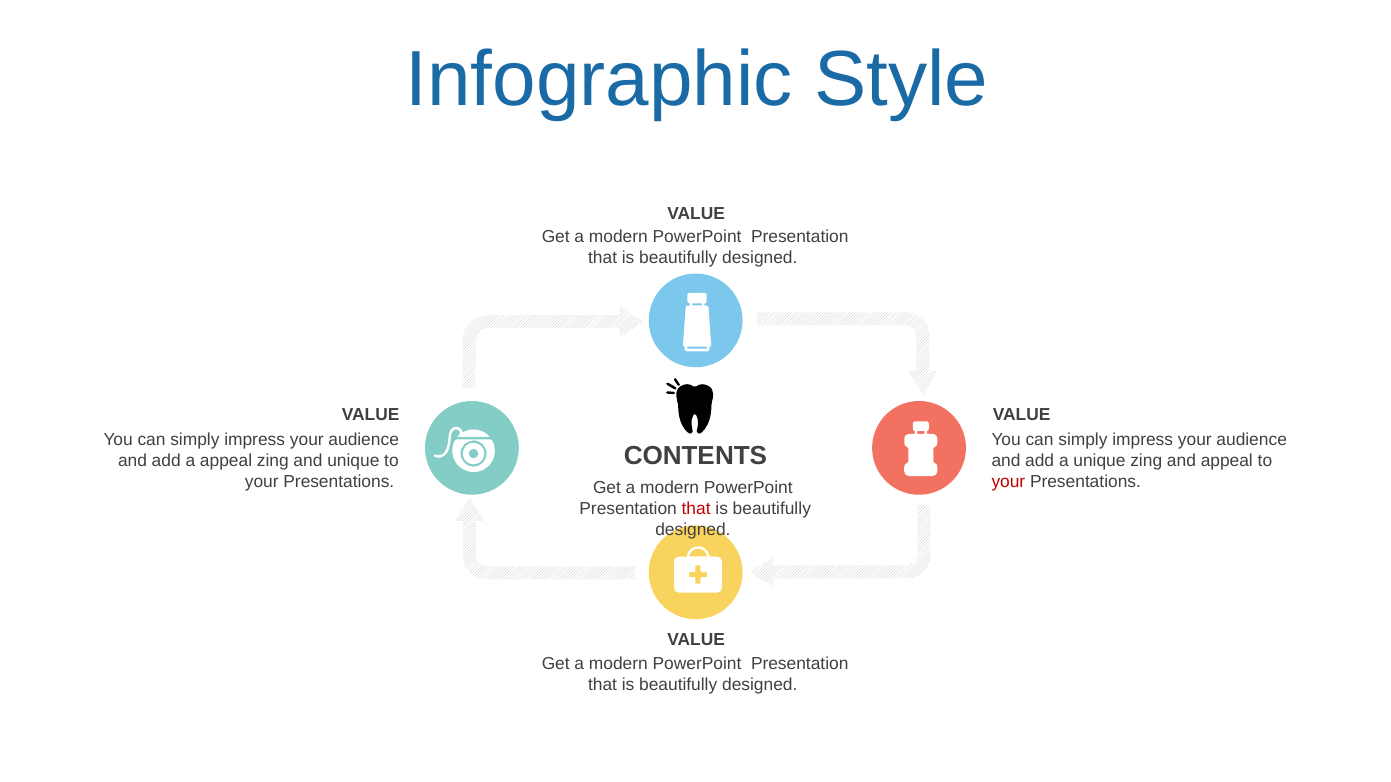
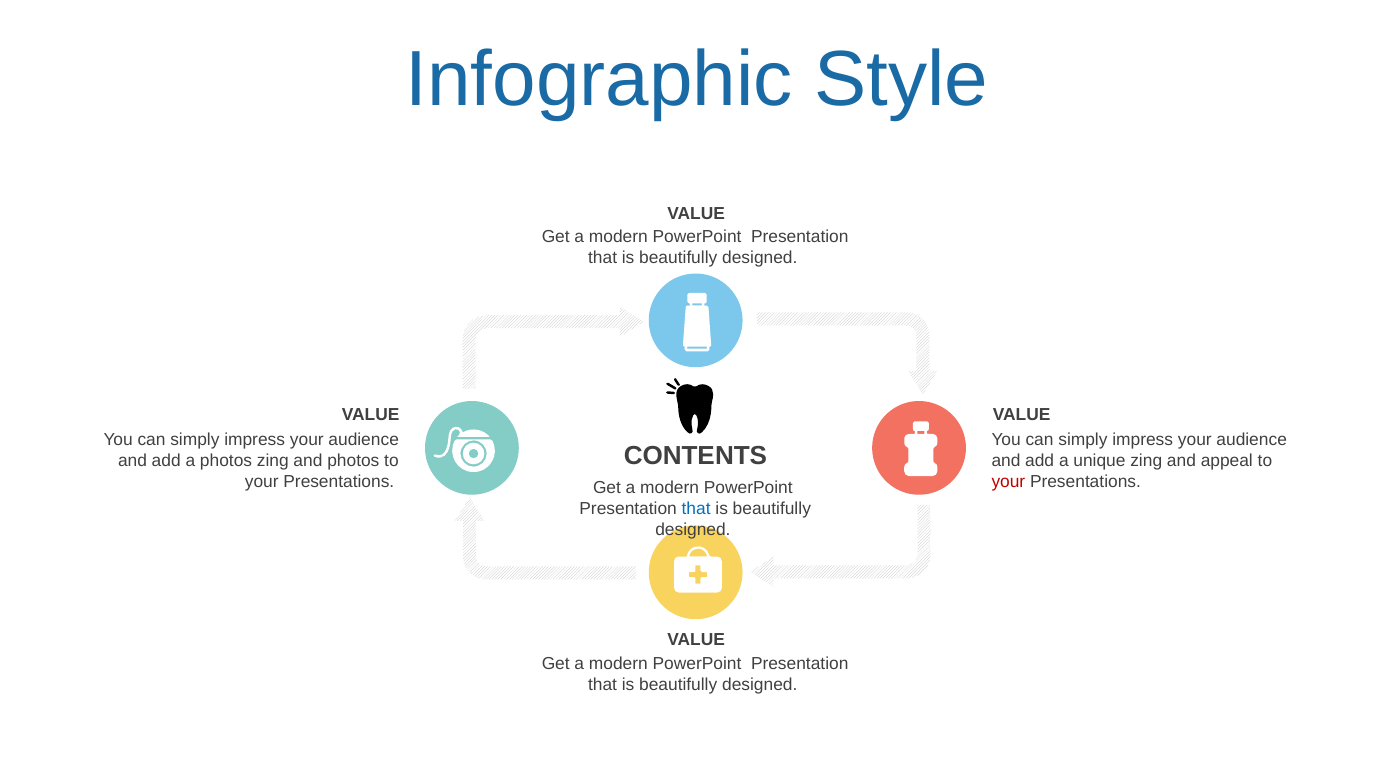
a appeal: appeal -> photos
and unique: unique -> photos
that at (696, 509) colour: red -> blue
